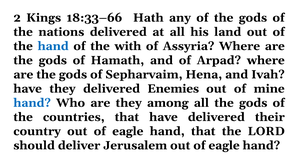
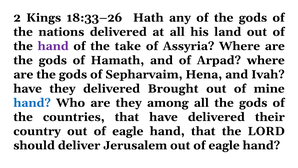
18:33–66: 18:33–66 -> 18:33–26
hand at (53, 46) colour: blue -> purple
with: with -> take
Enemies: Enemies -> Brought
